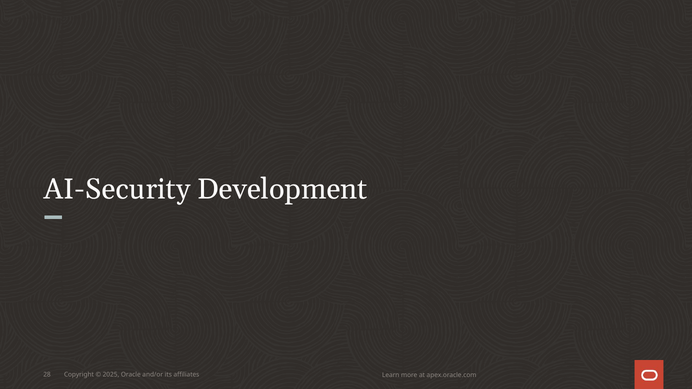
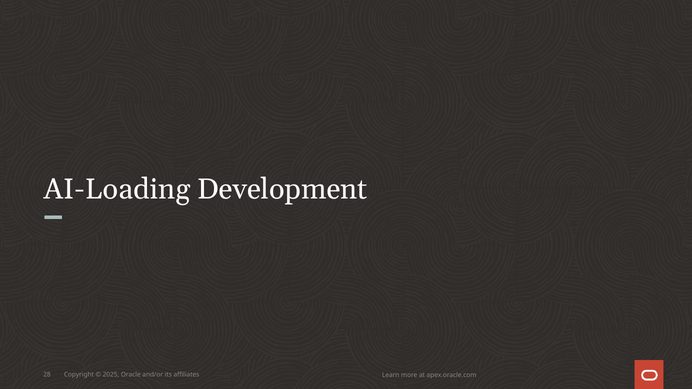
AI-Security: AI-Security -> AI-Loading
